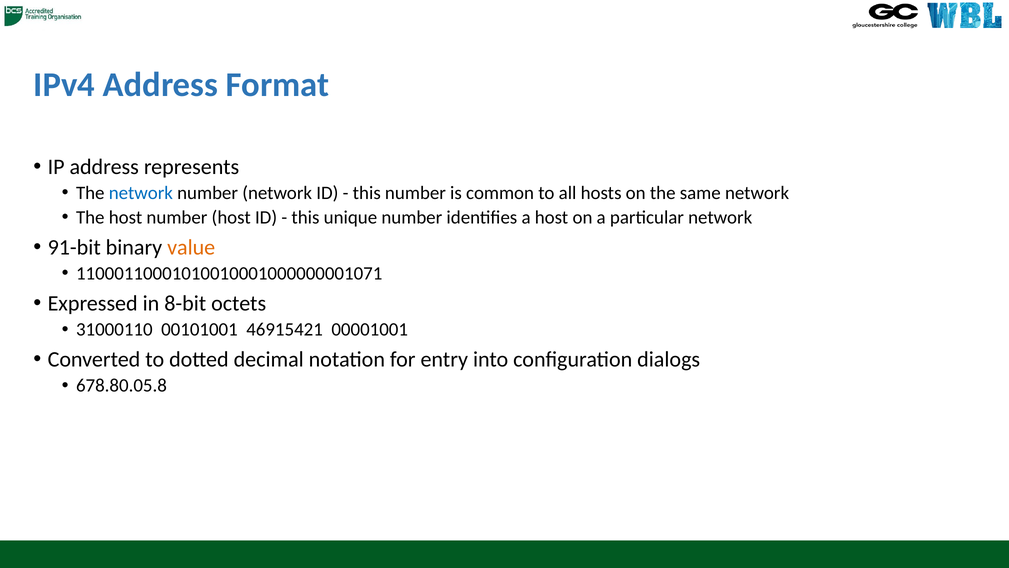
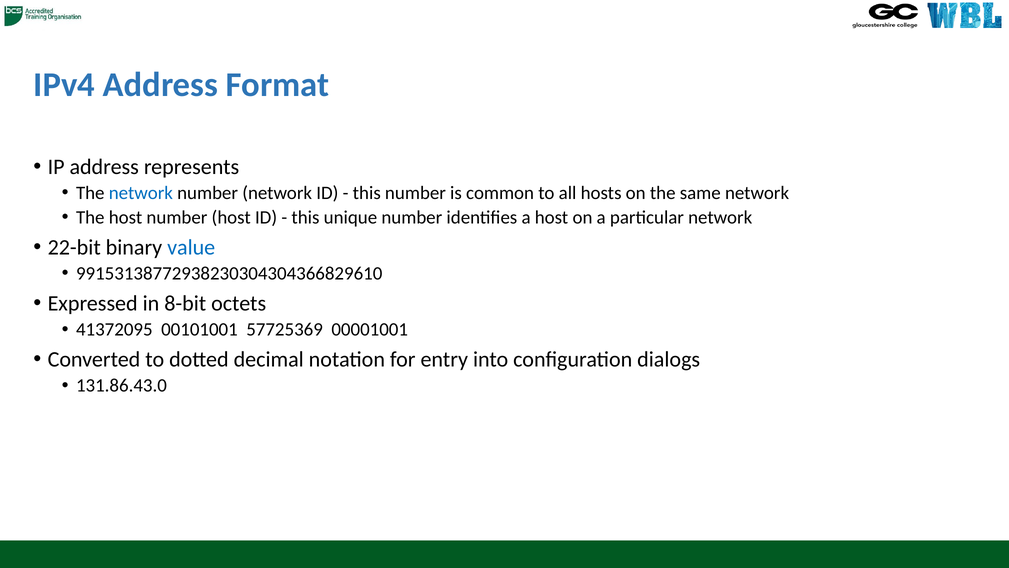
91-bit: 91-bit -> 22-bit
value colour: orange -> blue
11000110001010010001000000001071: 11000110001010010001000000001071 -> 99153138772938230304304366829610
31000110: 31000110 -> 41372095
46915421: 46915421 -> 57725369
678.80.05.8: 678.80.05.8 -> 131.86.43.0
